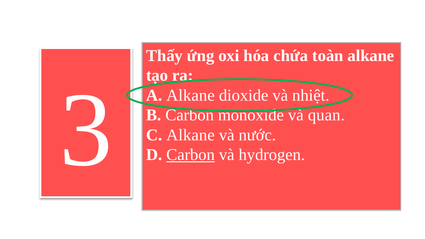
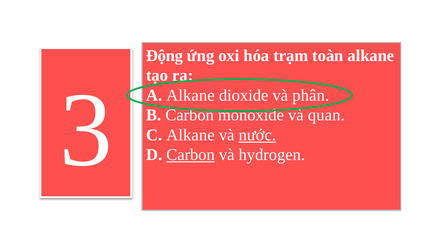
Thấy: Thấy -> Động
chứa: chứa -> trạm
nhiệt: nhiệt -> phân
nước underline: none -> present
